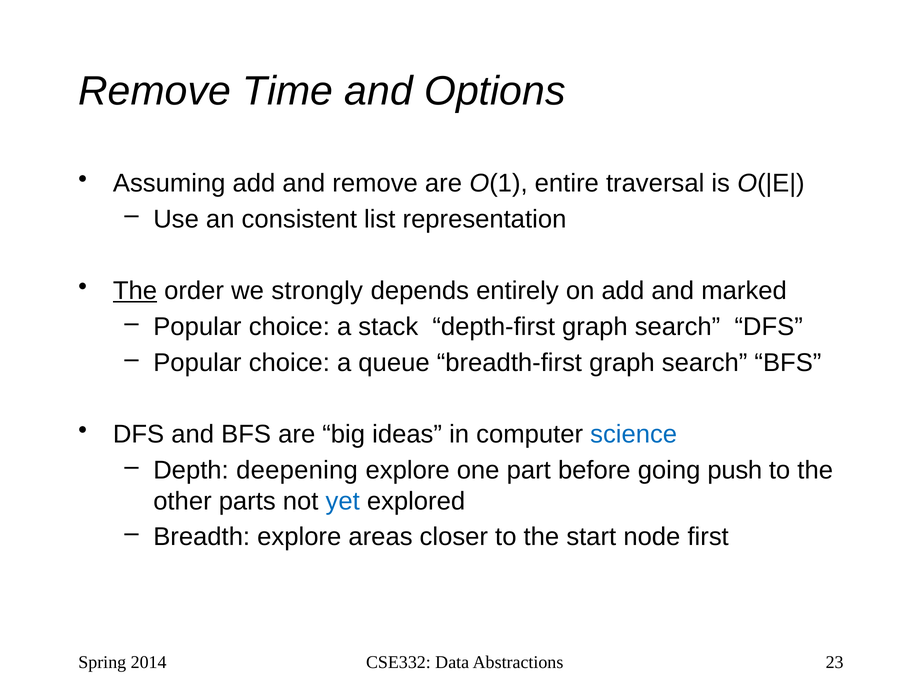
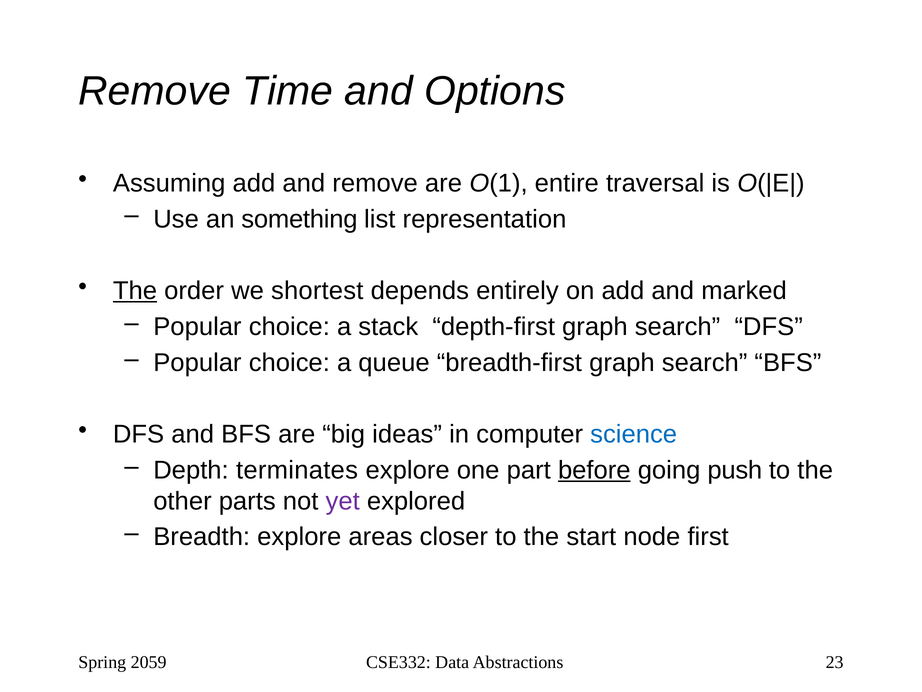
consistent: consistent -> something
strongly: strongly -> shortest
deepening: deepening -> terminates
before underline: none -> present
yet colour: blue -> purple
2014: 2014 -> 2059
